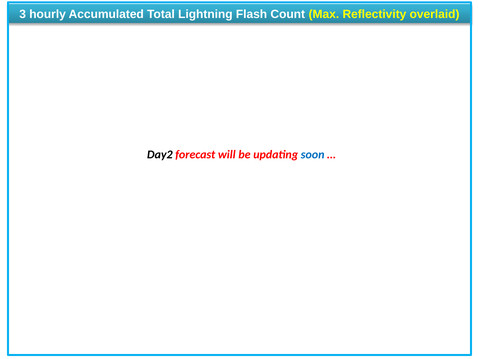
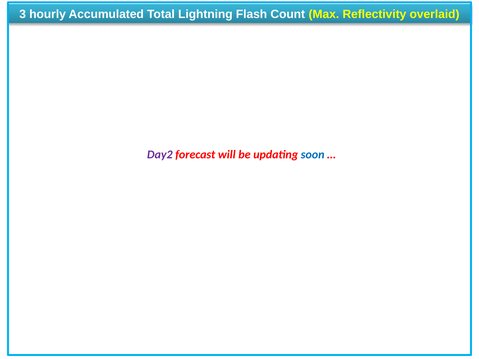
Day2 colour: black -> purple
